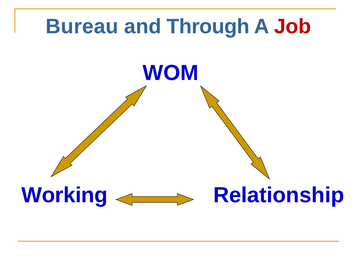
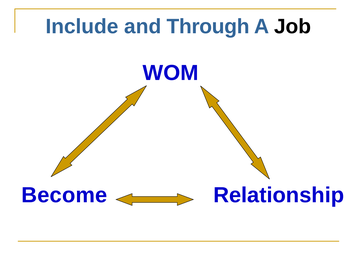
Bureau: Bureau -> Include
Job colour: red -> black
Working: Working -> Become
